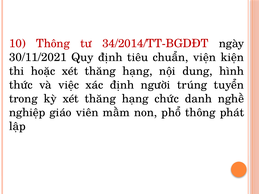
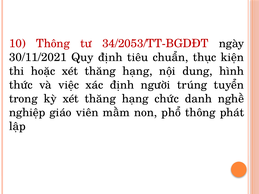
34/2014/TT-BGDĐT: 34/2014/TT-BGDĐT -> 34/2053/TT-BGDĐT
viện: viện -> thục
